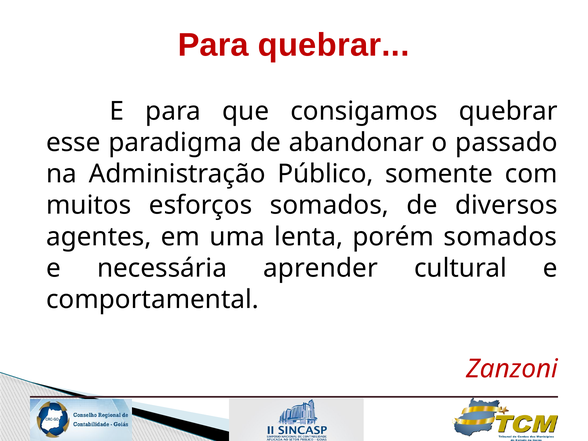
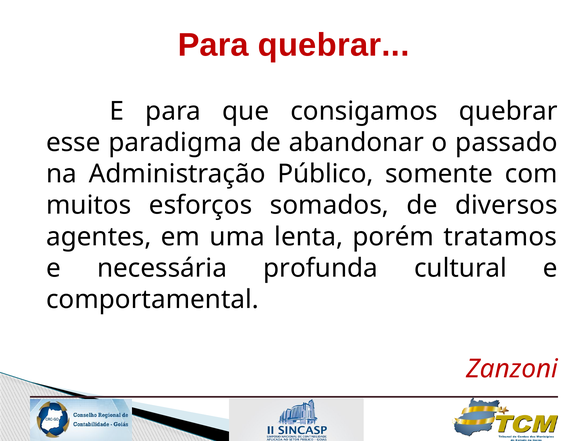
porém somados: somados -> tratamos
aprender: aprender -> profunda
